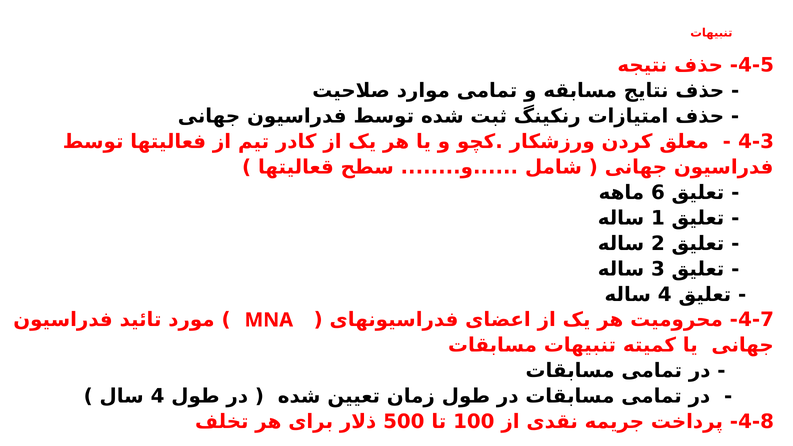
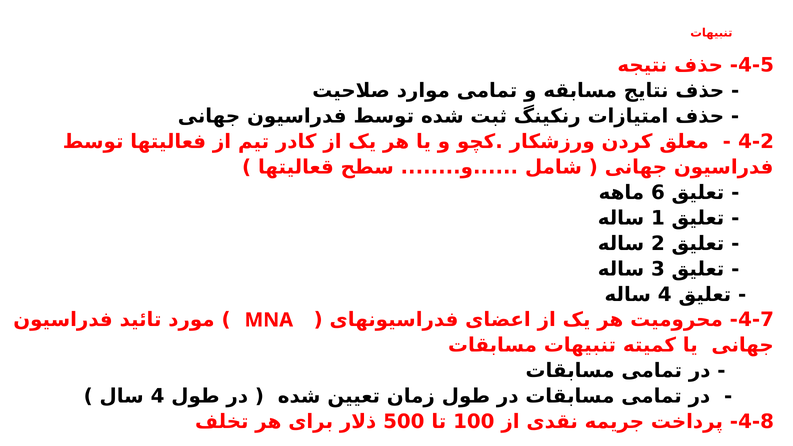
4-3: 4-3 -> 4-2
